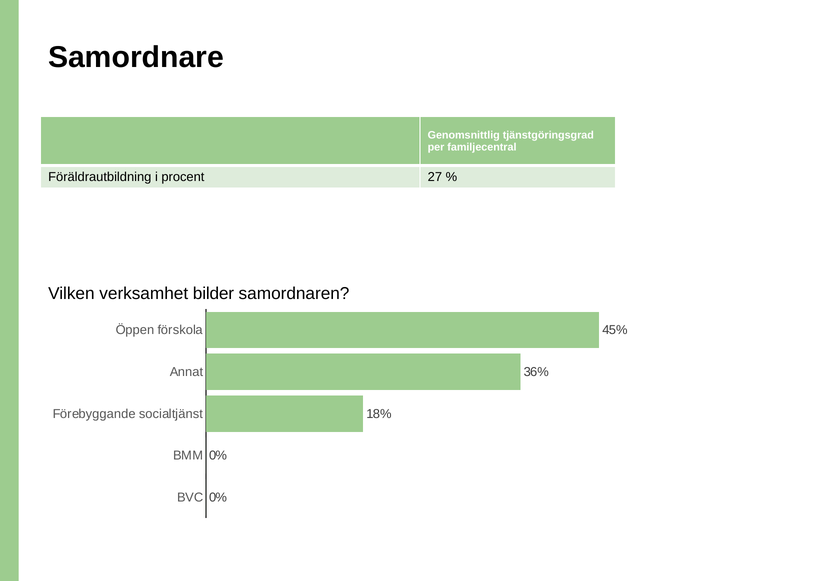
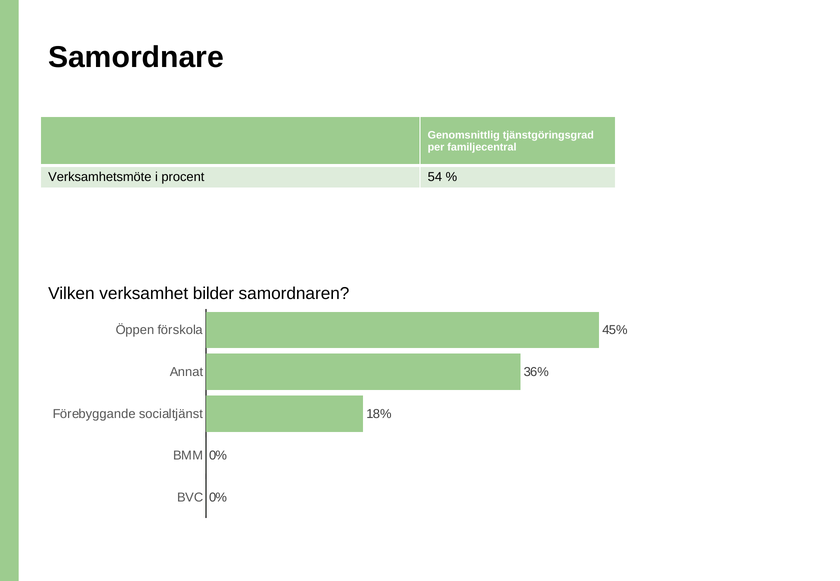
Föräldrautbildning: Föräldrautbildning -> Verksamhetsmöte
27: 27 -> 54
